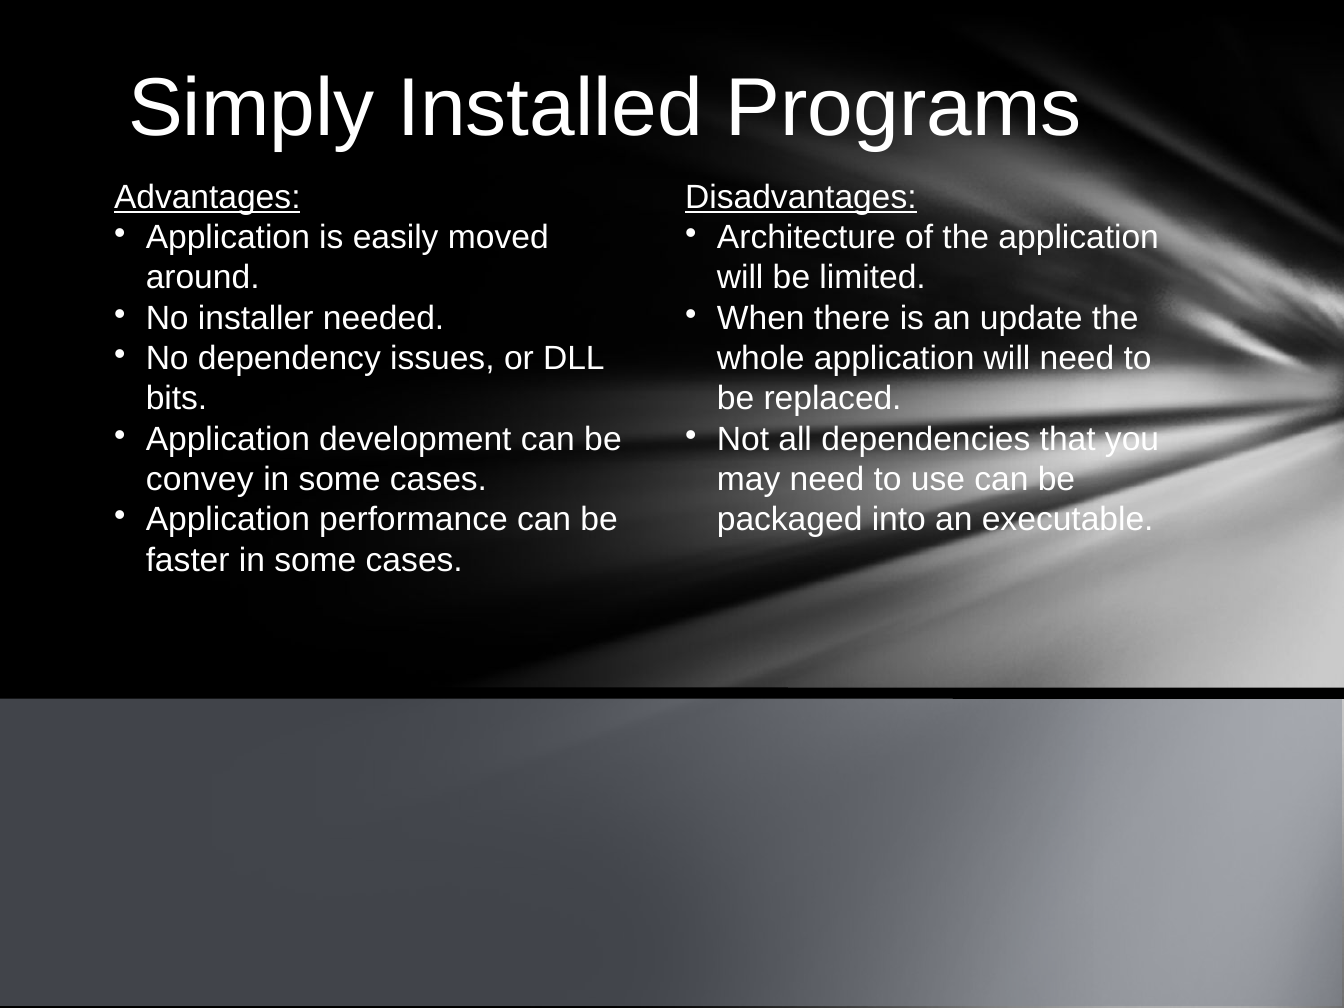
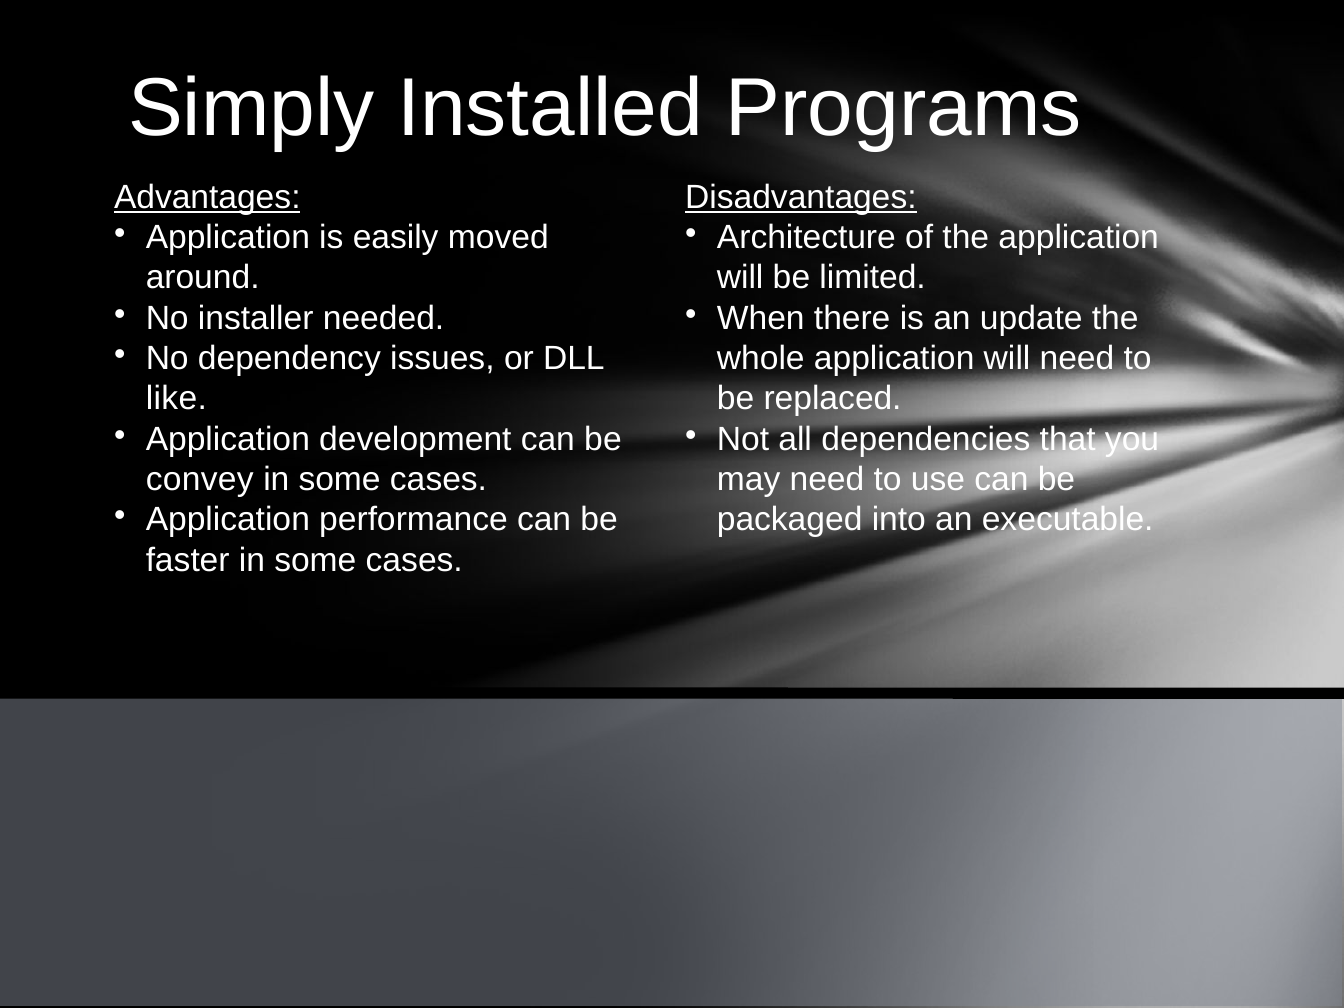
bits: bits -> like
